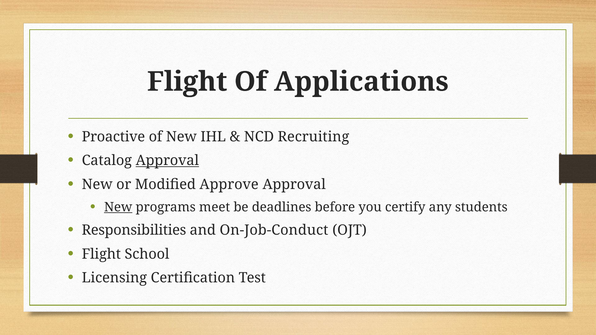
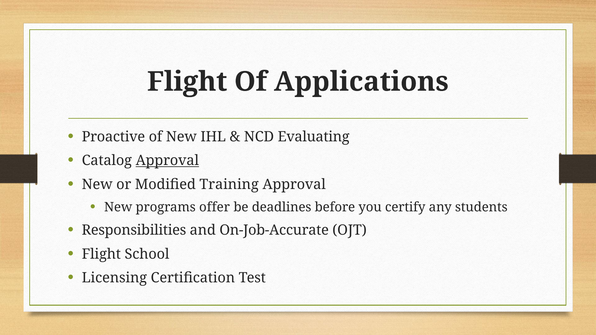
Recruiting: Recruiting -> Evaluating
Approve: Approve -> Training
New at (118, 207) underline: present -> none
meet: meet -> offer
On-Job-Conduct: On-Job-Conduct -> On-Job-Accurate
